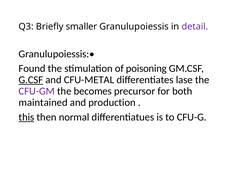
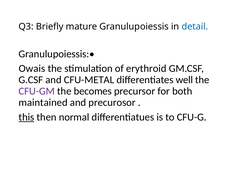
smaller: smaller -> mature
detail colour: purple -> blue
Found: Found -> Owais
poisoning: poisoning -> erythroid
G.CSF underline: present -> none
lase: lase -> well
production: production -> precurosor
